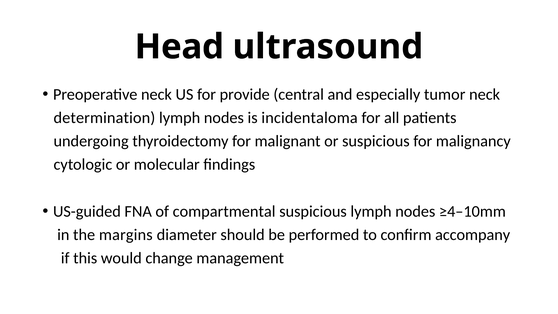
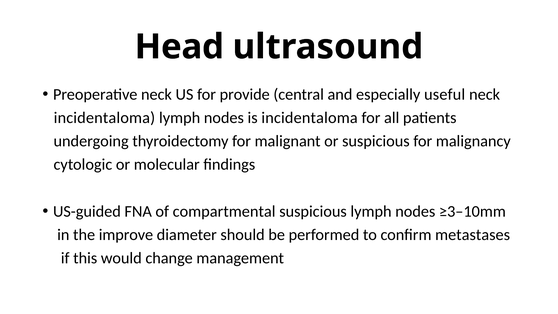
tumor: tumor -> useful
determination at (104, 118): determination -> incidentaloma
≥4–10mm: ≥4–10mm -> ≥3–10mm
margins: margins -> improve
accompany: accompany -> metastases
